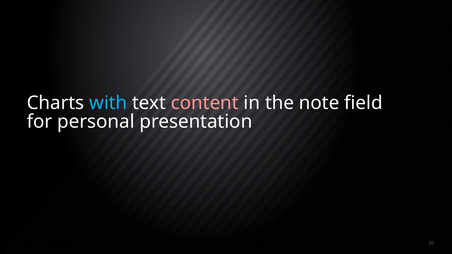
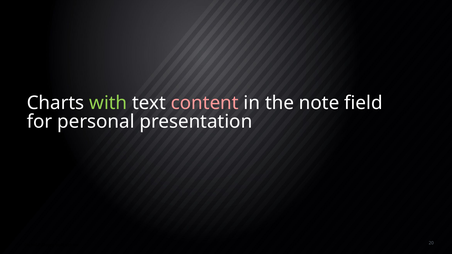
with colour: light blue -> light green
